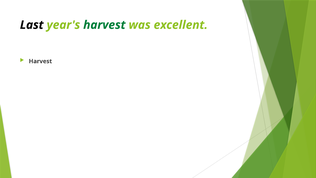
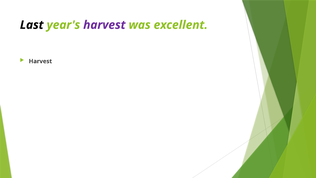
harvest at (104, 25) colour: green -> purple
